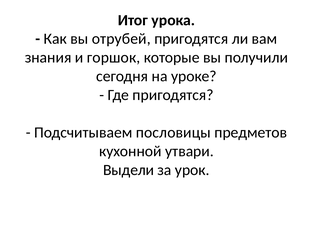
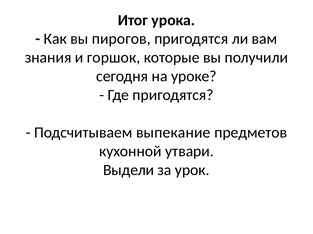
отрубей: отрубей -> пирогов
пословицы: пословицы -> выпекание
